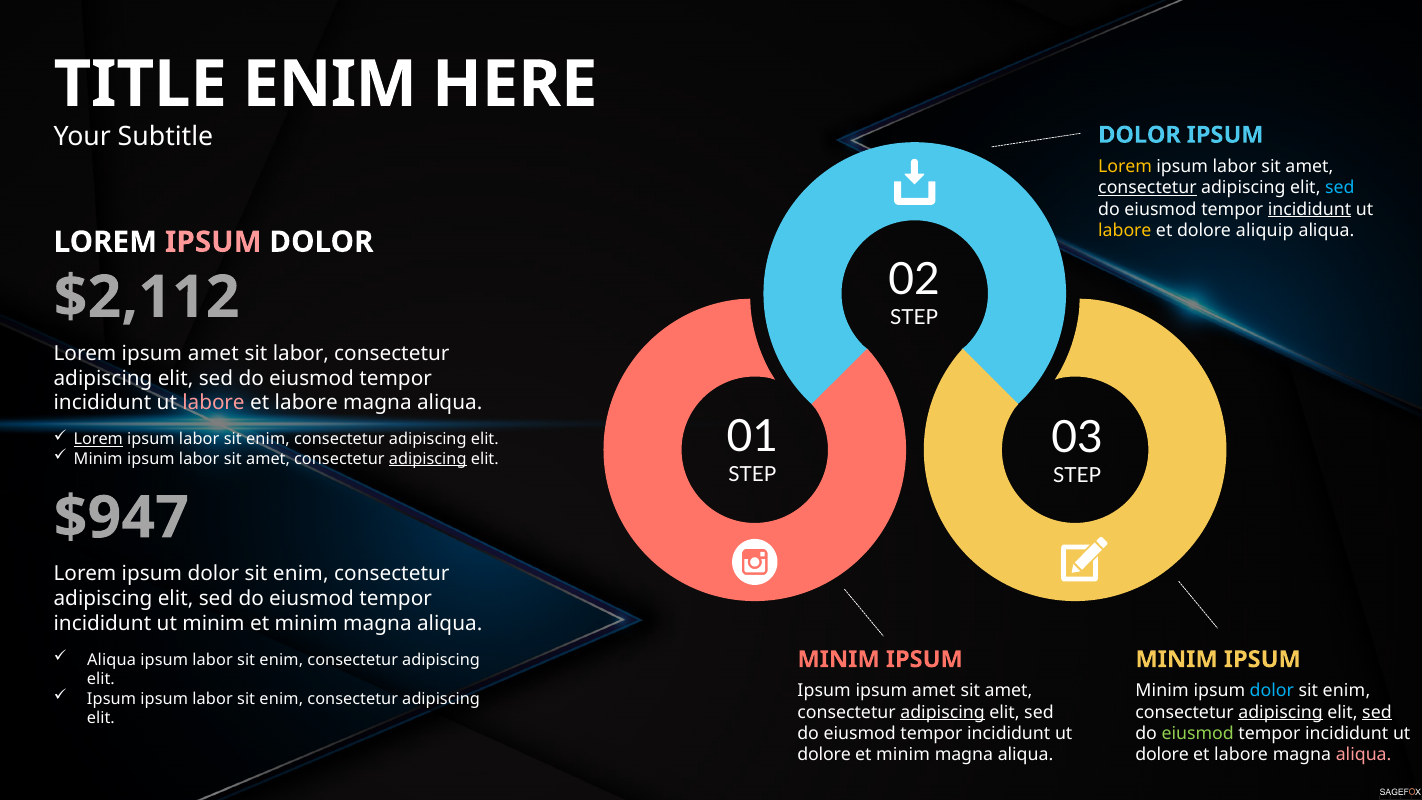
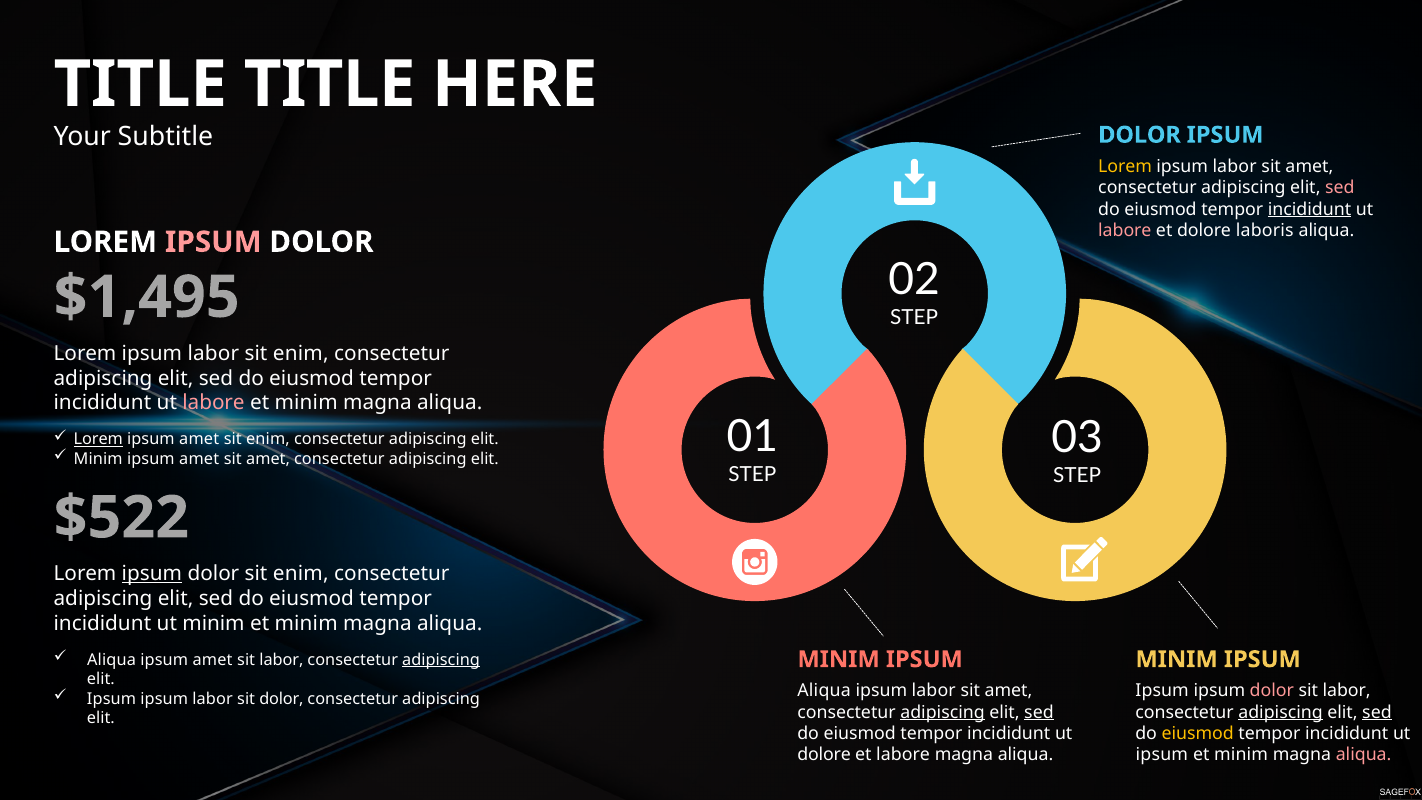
ENIM at (330, 84): ENIM -> TITLE
consectetur at (1147, 188) underline: present -> none
sed at (1340, 188) colour: light blue -> pink
labore at (1125, 230) colour: yellow -> pink
aliquip: aliquip -> laboris
$2,112: $2,112 -> $1,495
amet at (213, 353): amet -> labor
labor at (301, 353): labor -> enim
labore at (306, 403): labore -> minim
labor at (199, 439): labor -> amet
labor at (199, 459): labor -> amet
adipiscing at (428, 459) underline: present -> none
$947: $947 -> $522
ipsum at (152, 574) underline: none -> present
labor at (213, 660): labor -> amet
enim at (281, 660): enim -> labor
adipiscing at (441, 660) underline: none -> present
Ipsum at (824, 691): Ipsum -> Aliqua
amet at (934, 691): amet -> labor
Minim at (1162, 691): Minim -> Ipsum
dolor at (1272, 691) colour: light blue -> pink
enim at (1346, 691): enim -> labor
enim at (281, 699): enim -> dolor
sed at (1039, 712) underline: none -> present
eiusmod at (1198, 734) colour: light green -> yellow
minim at (903, 755): minim -> labore
dolore at (1162, 755): dolore -> ipsum
labore at (1241, 755): labore -> minim
